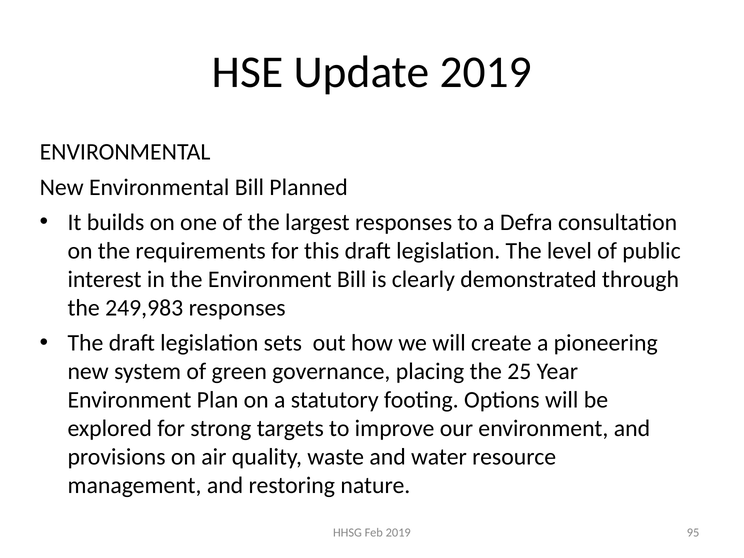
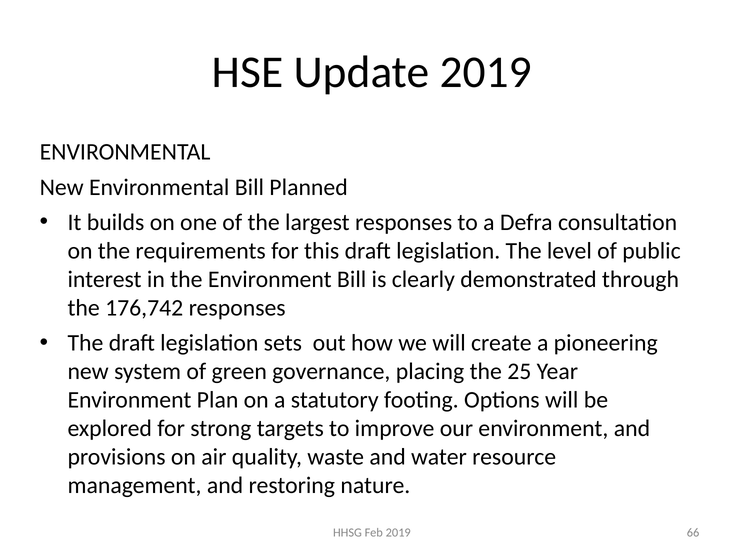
249,983: 249,983 -> 176,742
95: 95 -> 66
